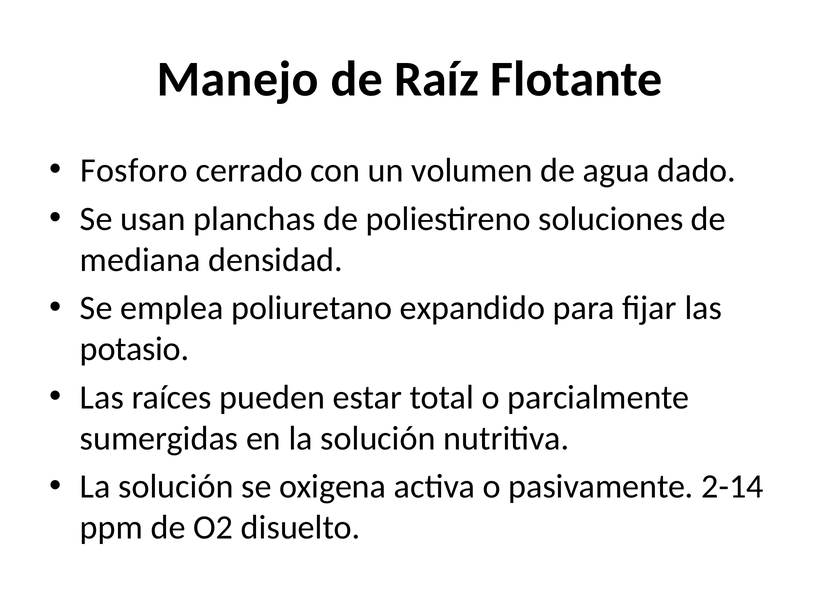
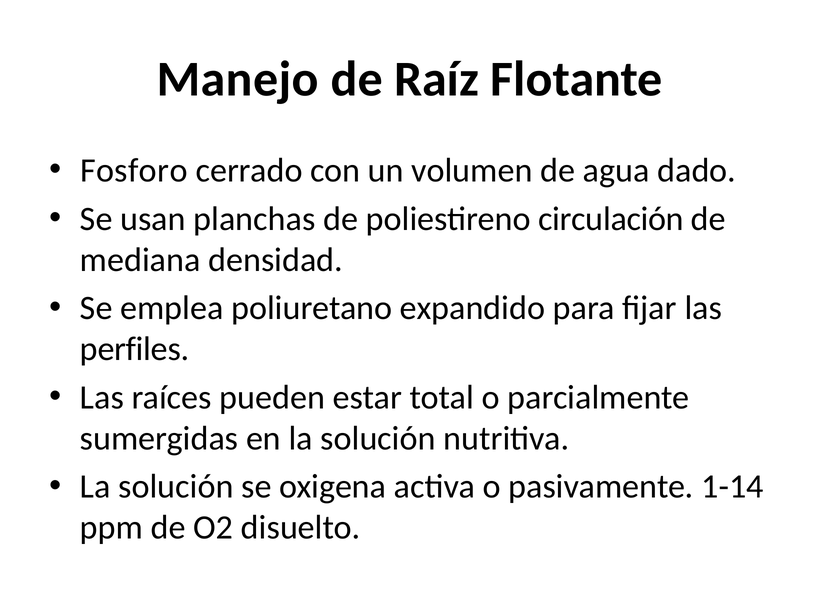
soluciones: soluciones -> circulación
potasio: potasio -> perfiles
2-14: 2-14 -> 1-14
